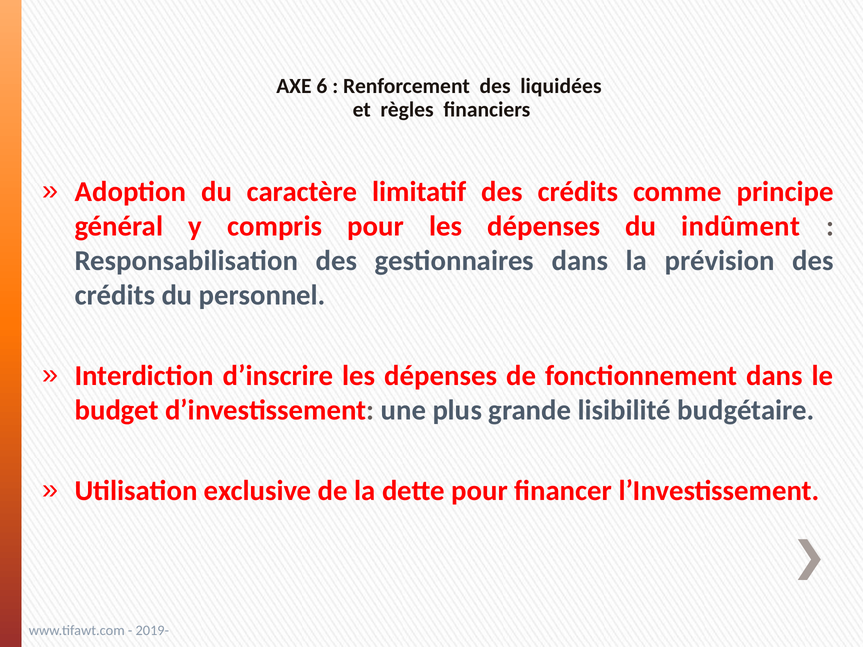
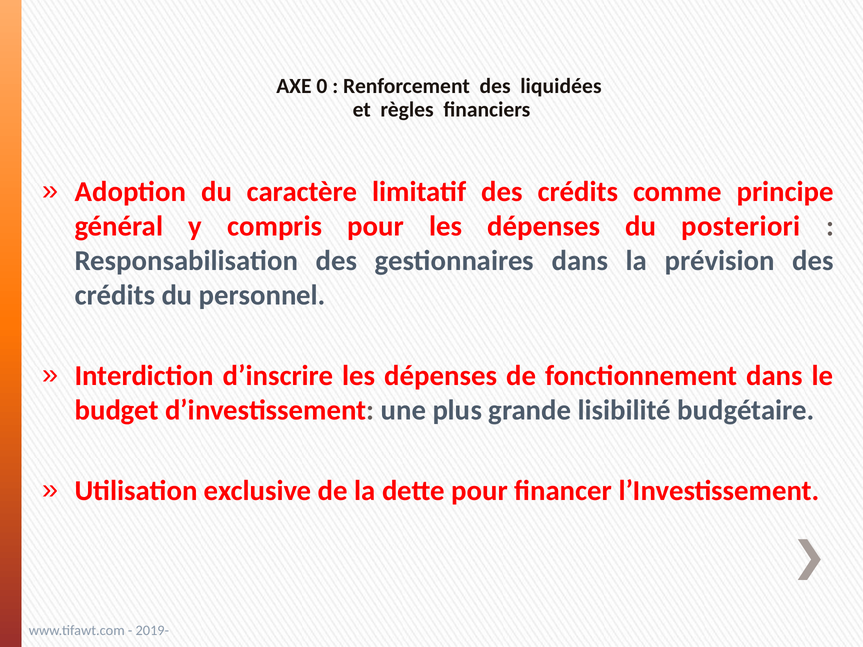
6: 6 -> 0
indûment: indûment -> posteriori
